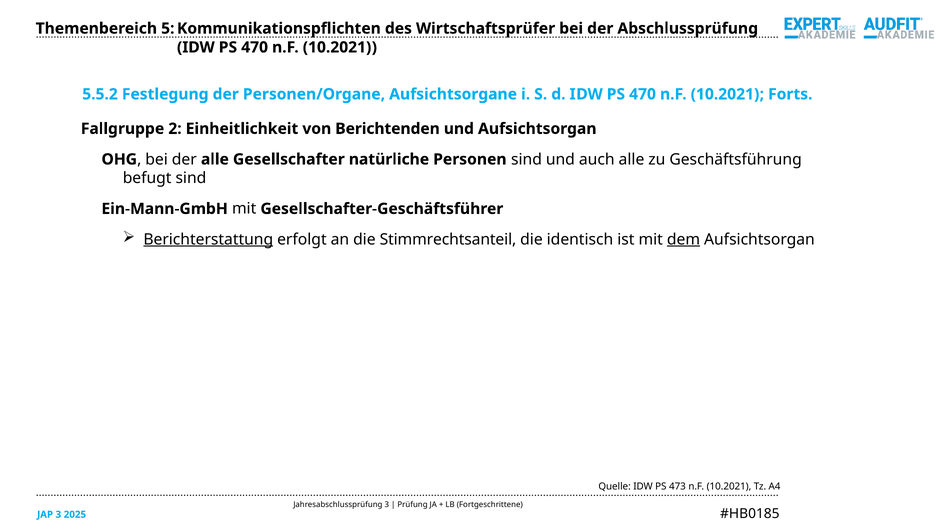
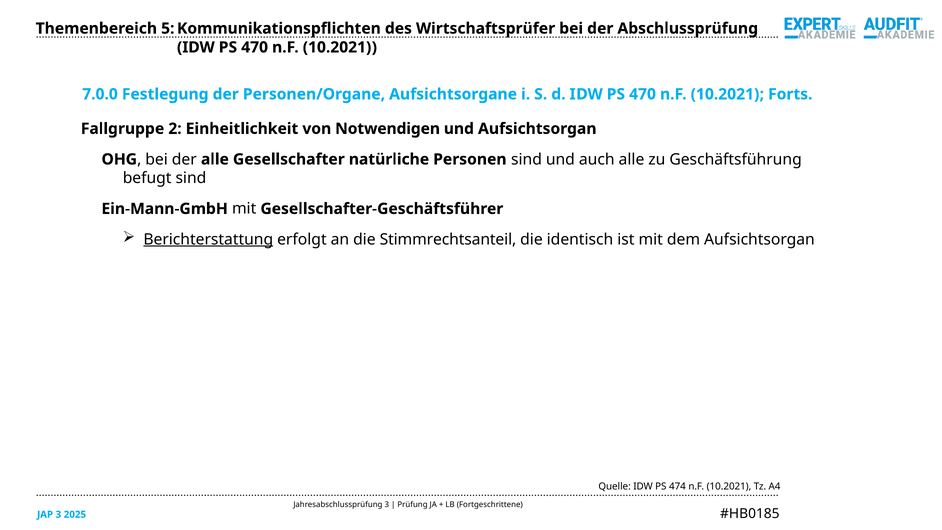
5.5.2: 5.5.2 -> 7.0.0
Berichtenden: Berichtenden -> Notwendigen
dem underline: present -> none
473: 473 -> 474
